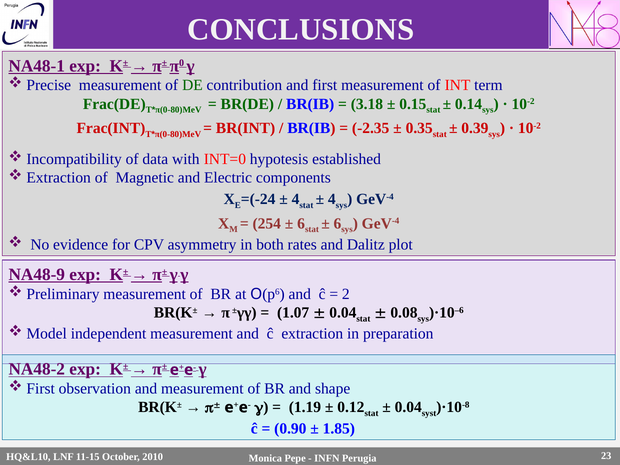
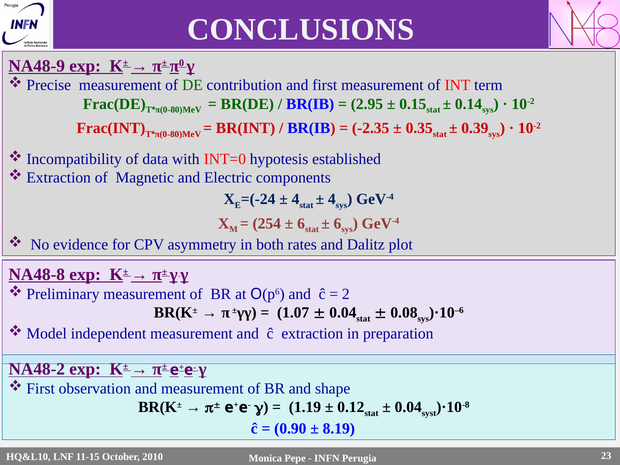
NA48-1: NA48-1 -> NA48-9
3.18: 3.18 -> 2.95
NA48-9: NA48-9 -> NA48-8
1.85: 1.85 -> 8.19
